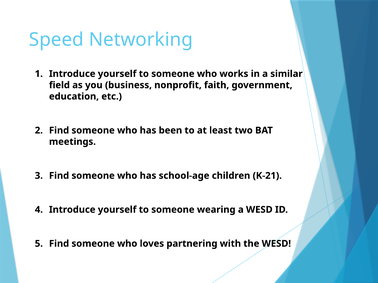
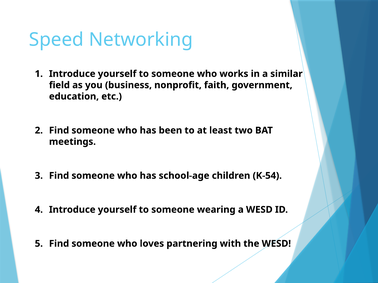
K-21: K-21 -> K-54
